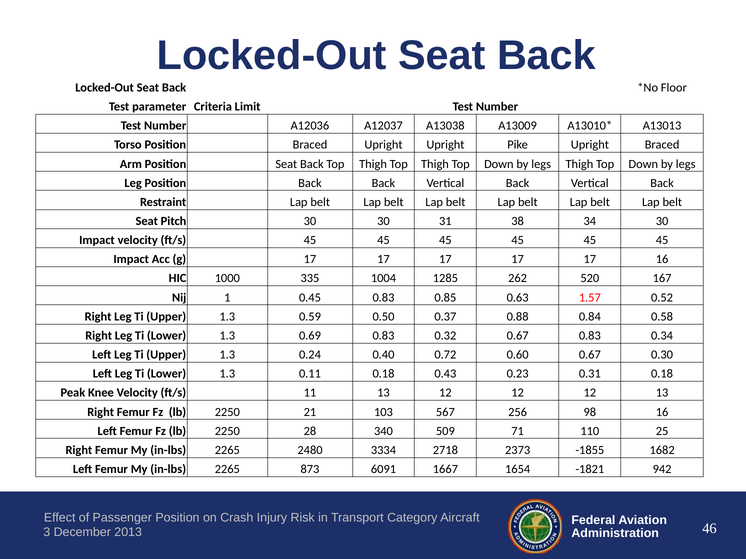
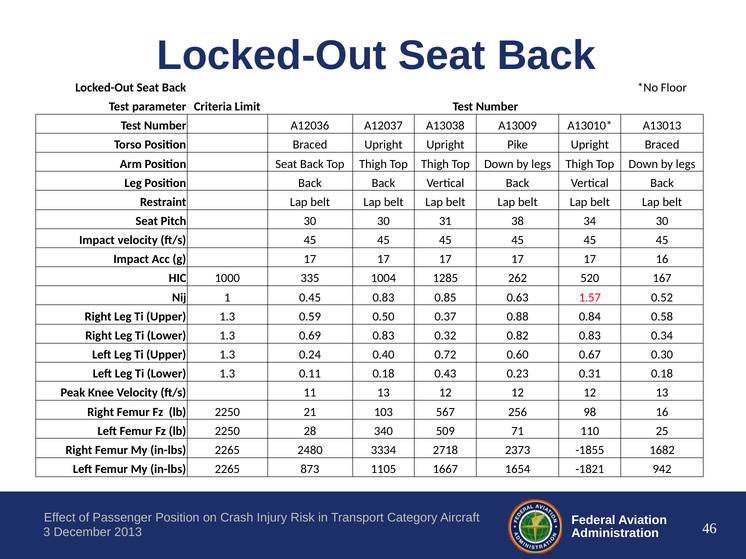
0.32 0.67: 0.67 -> 0.82
6091: 6091 -> 1105
